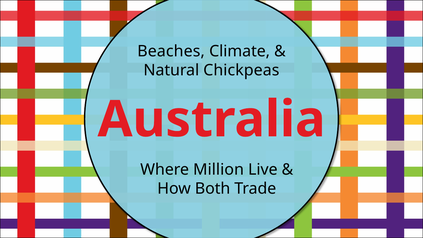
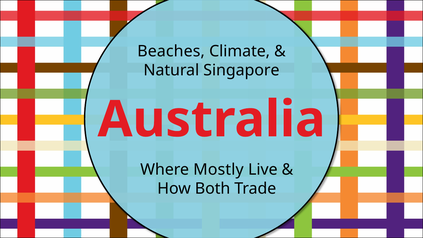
Chickpeas: Chickpeas -> Singapore
Million: Million -> Mostly
